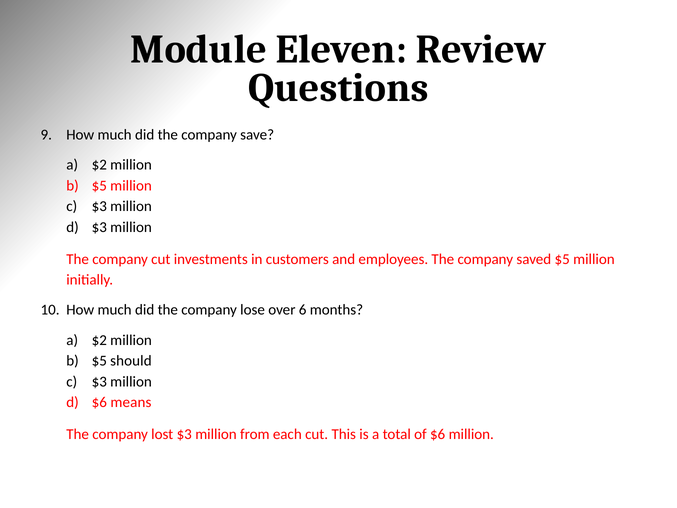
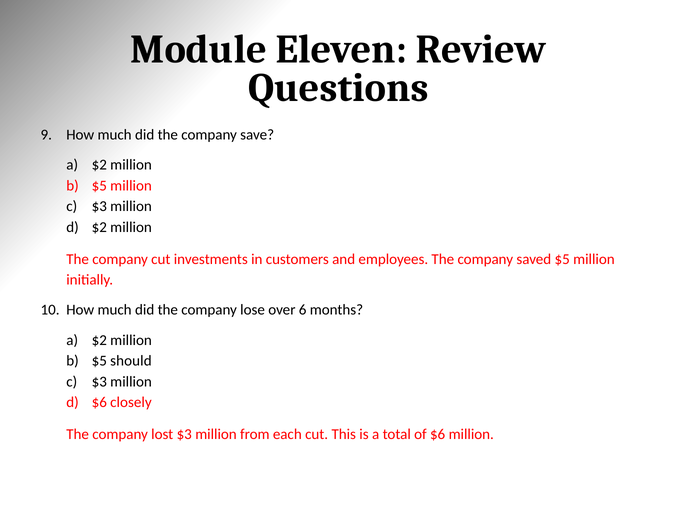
$3 at (99, 227): $3 -> $2
means: means -> closely
